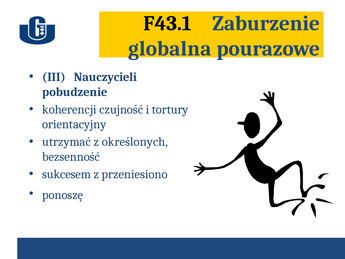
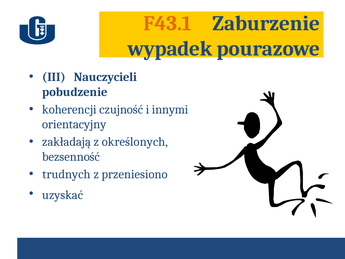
F43.1 colour: black -> orange
globalna: globalna -> wypadek
tortury: tortury -> innymi
utrzymać: utrzymać -> zakładają
sukcesem: sukcesem -> trudnych
ponoszę: ponoszę -> uzyskać
